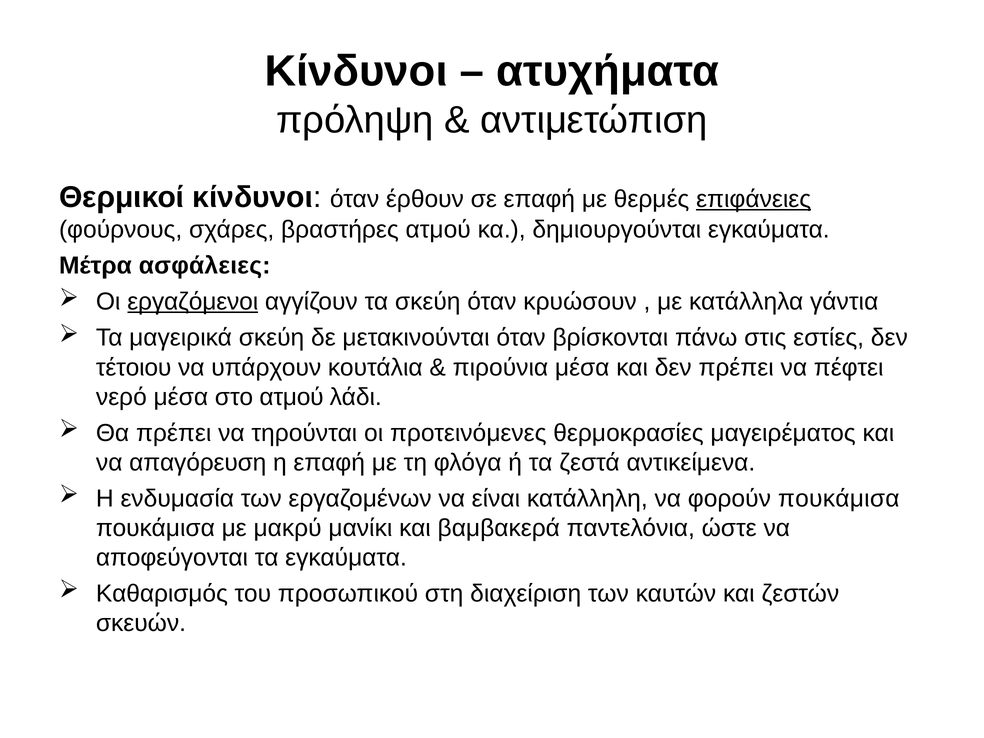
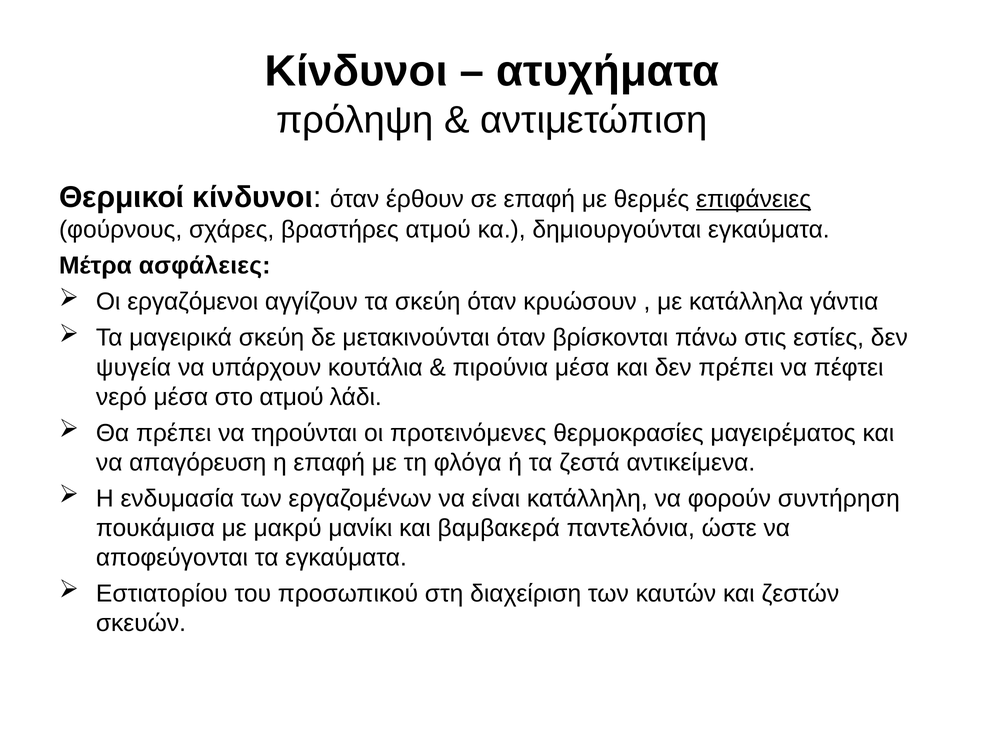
εργαζόμενοι underline: present -> none
τέτοιου: τέτοιου -> ψυγεία
φορούν πουκάμισα: πουκάμισα -> συντήρηση
Καθαρισμός: Καθαρισμός -> Εστιατορίου
